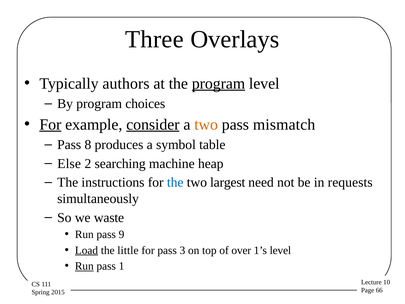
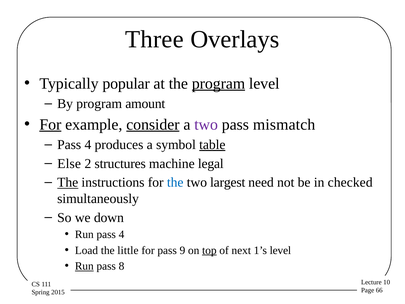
authors: authors -> popular
choices: choices -> amount
two at (206, 124) colour: orange -> purple
8 at (88, 145): 8 -> 4
table underline: none -> present
searching: searching -> structures
heap: heap -> legal
The at (68, 182) underline: none -> present
requests: requests -> checked
waste: waste -> down
Run pass 9: 9 -> 4
Load underline: present -> none
3: 3 -> 9
top underline: none -> present
over: over -> next
1: 1 -> 8
